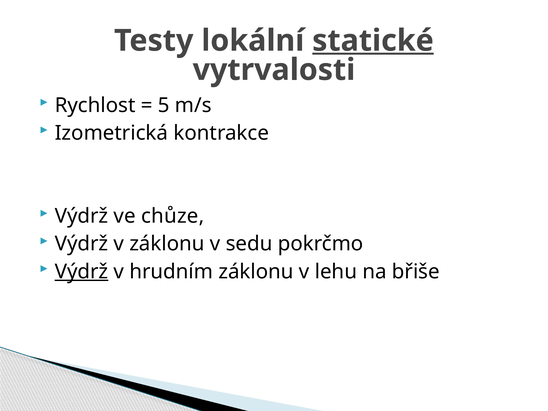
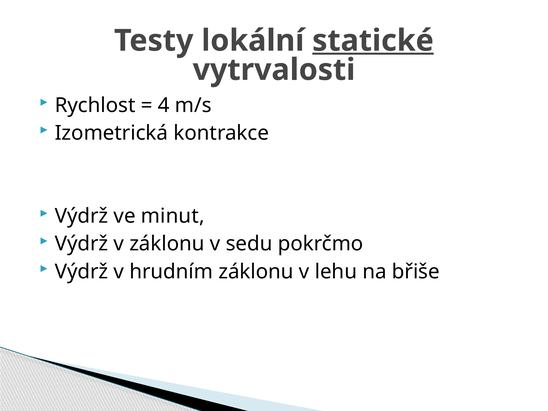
5: 5 -> 4
chůze: chůze -> minut
Výdrž at (82, 272) underline: present -> none
